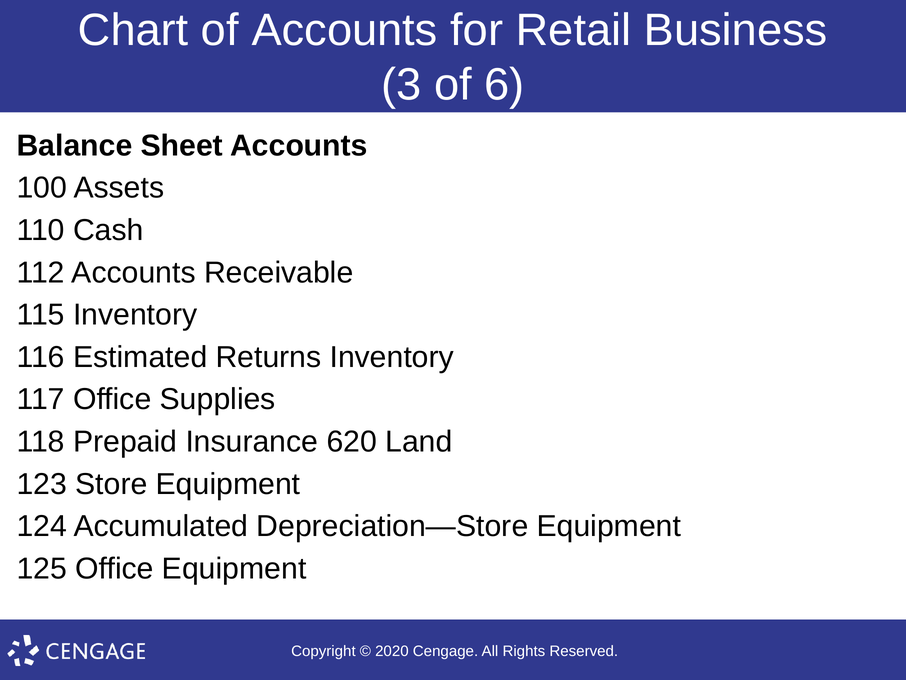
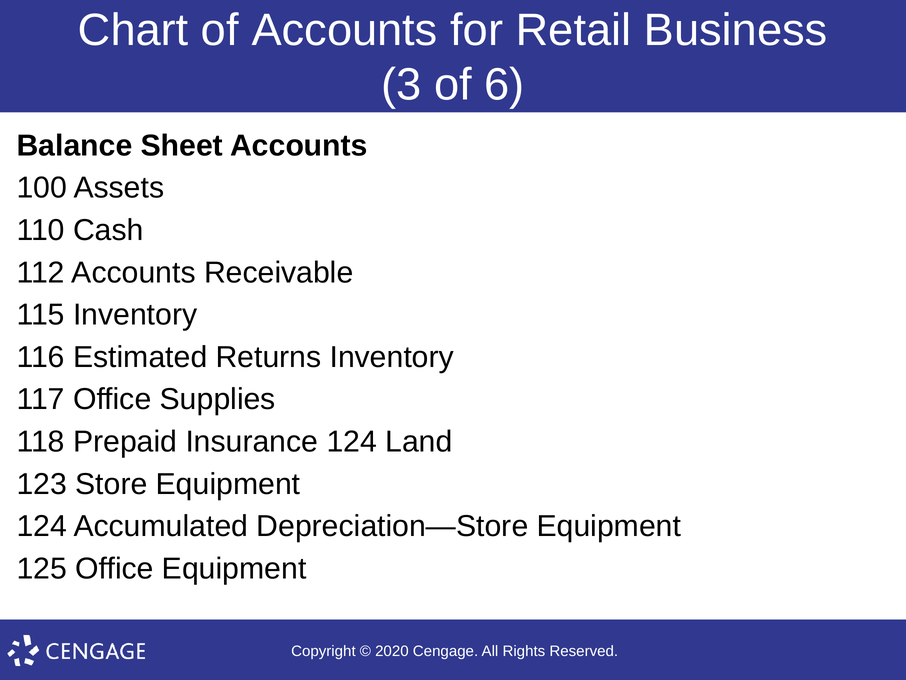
Insurance 620: 620 -> 124
